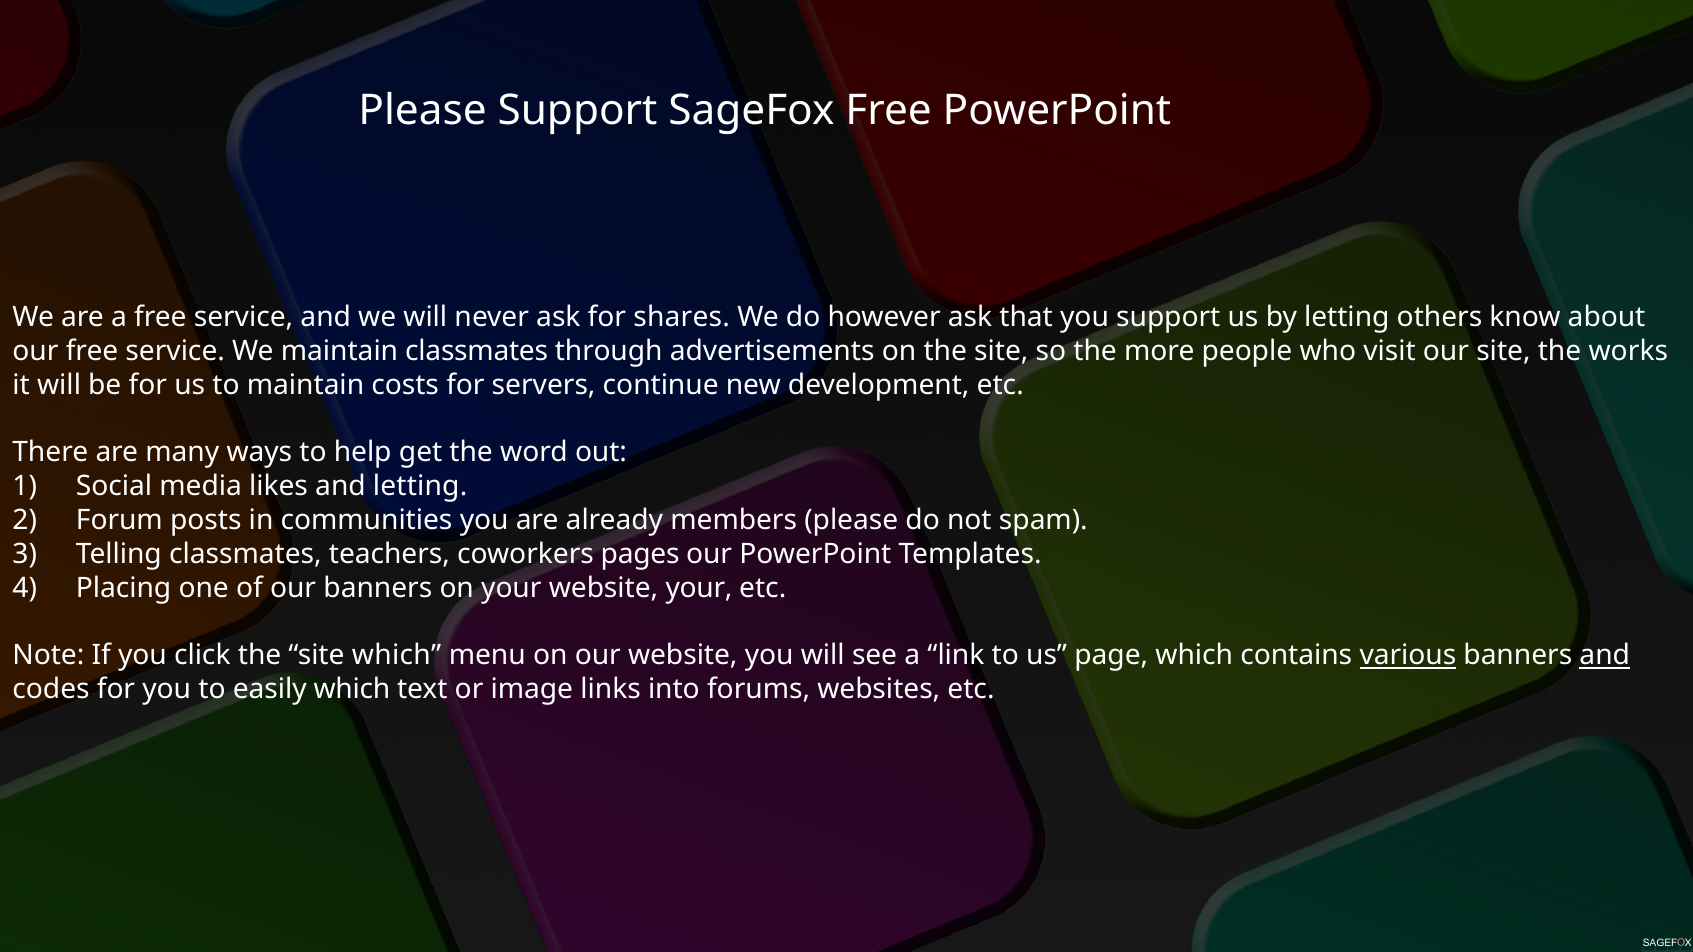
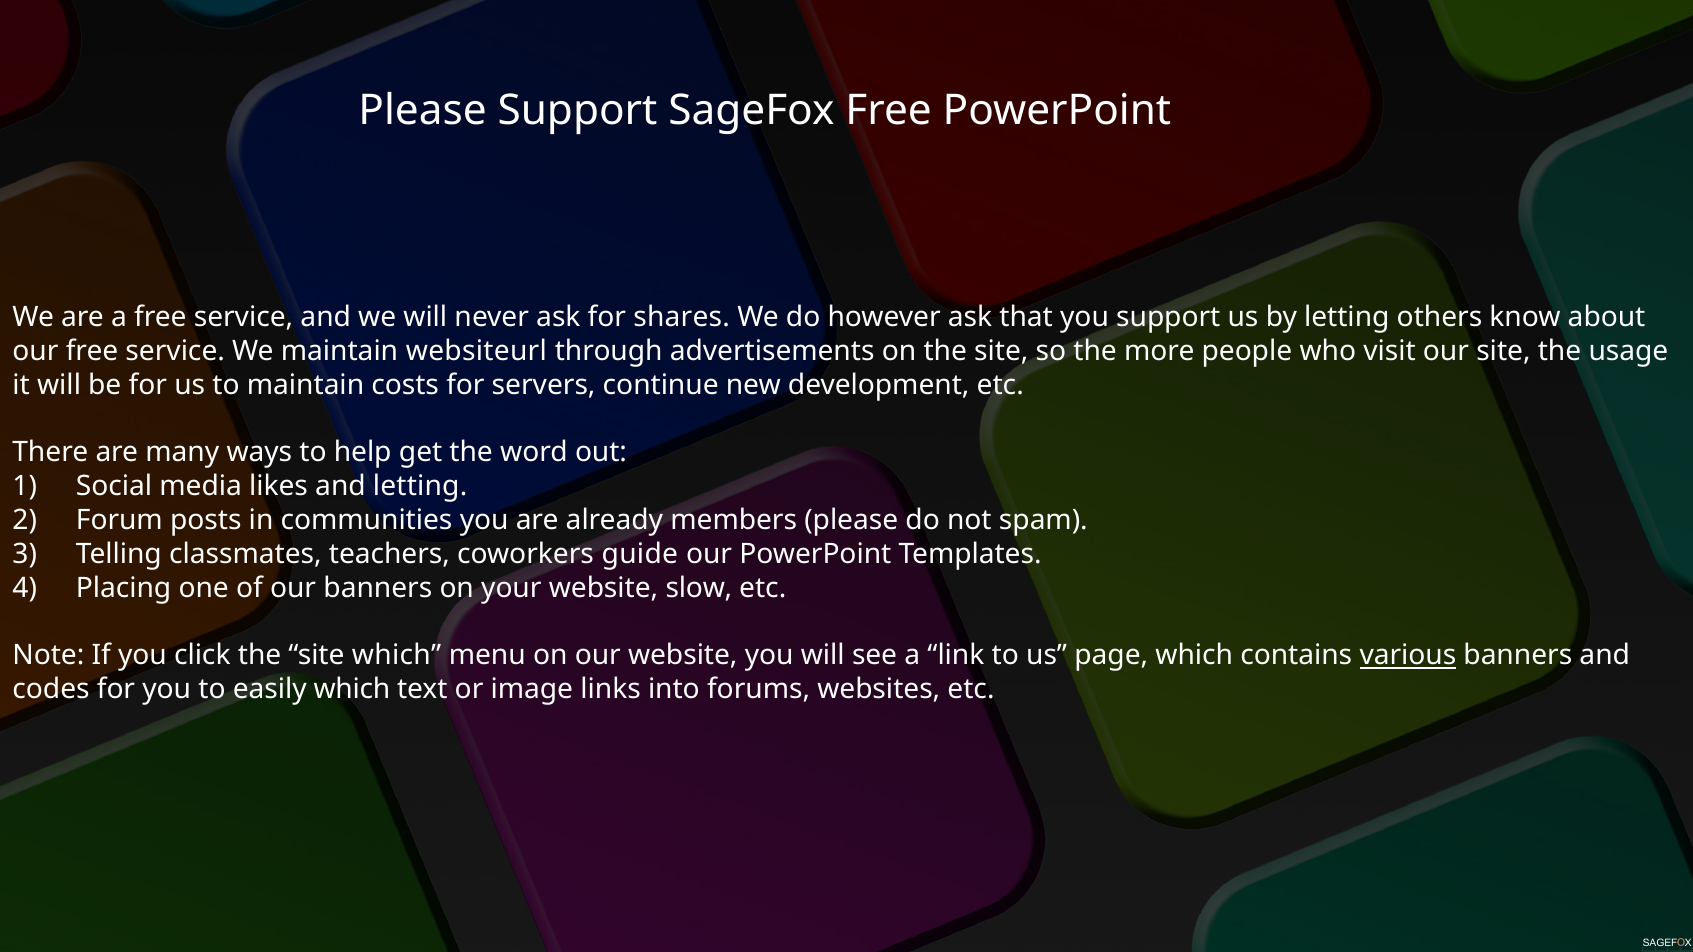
maintain classmates: classmates -> websiteurl
works: works -> usage
pages: pages -> guide
website your: your -> slow
and at (1605, 656) underline: present -> none
